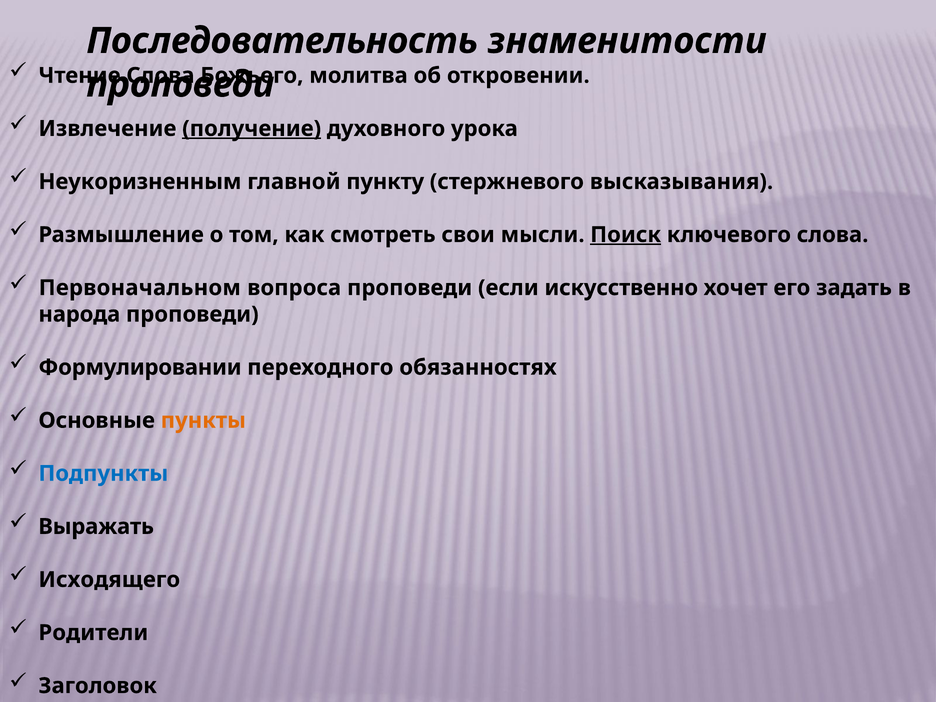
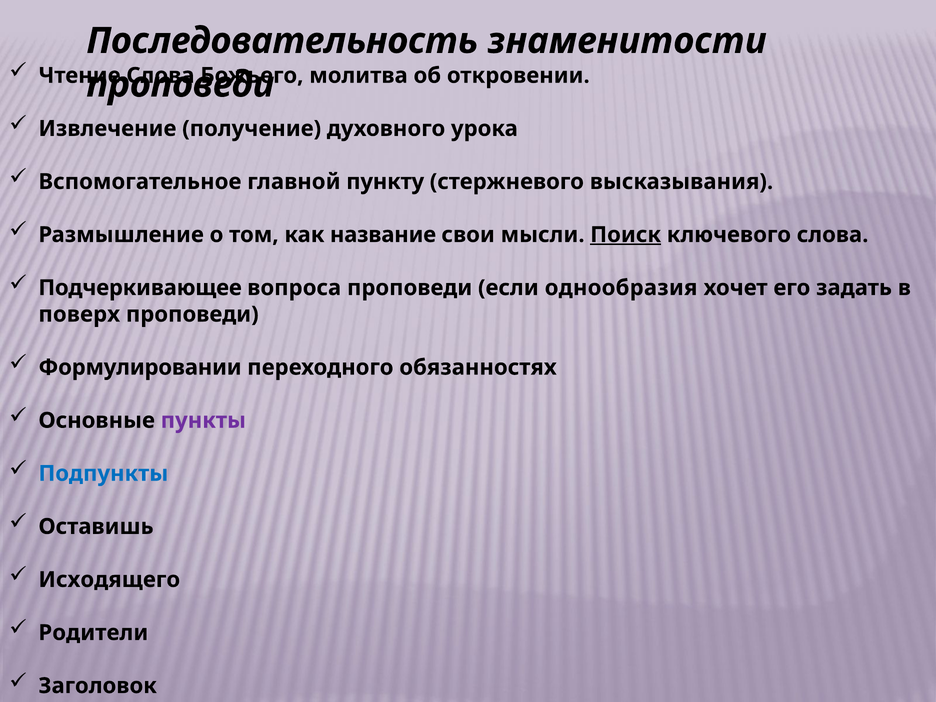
получение underline: present -> none
Неукоризненным: Неукоризненным -> Вспомогательное
смотреть: смотреть -> название
Первоначальном: Первоначальном -> Подчеркивающее
искусственно: искусственно -> однообразия
народа: народа -> поверх
пункты colour: orange -> purple
Выражать: Выражать -> Оставишь
